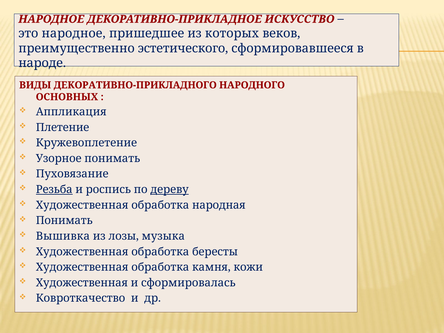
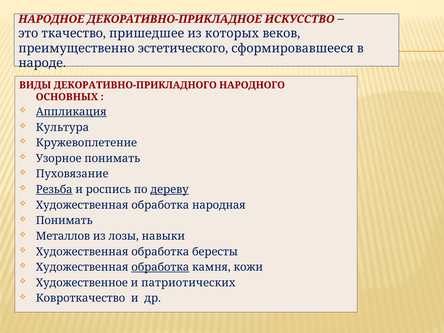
это народное: народное -> ткачество
Аппликация underline: none -> present
Плетение: Плетение -> Культура
Вышивка: Вышивка -> Металлов
музыка: музыка -> навыки
обработка at (160, 267) underline: none -> present
Художественная at (82, 283): Художественная -> Художественное
сформировалась: сформировалась -> патриотических
